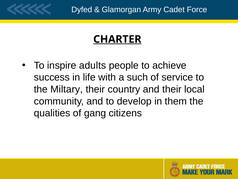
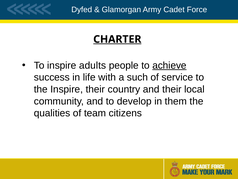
achieve underline: none -> present
the Miltary: Miltary -> Inspire
gang: gang -> team
